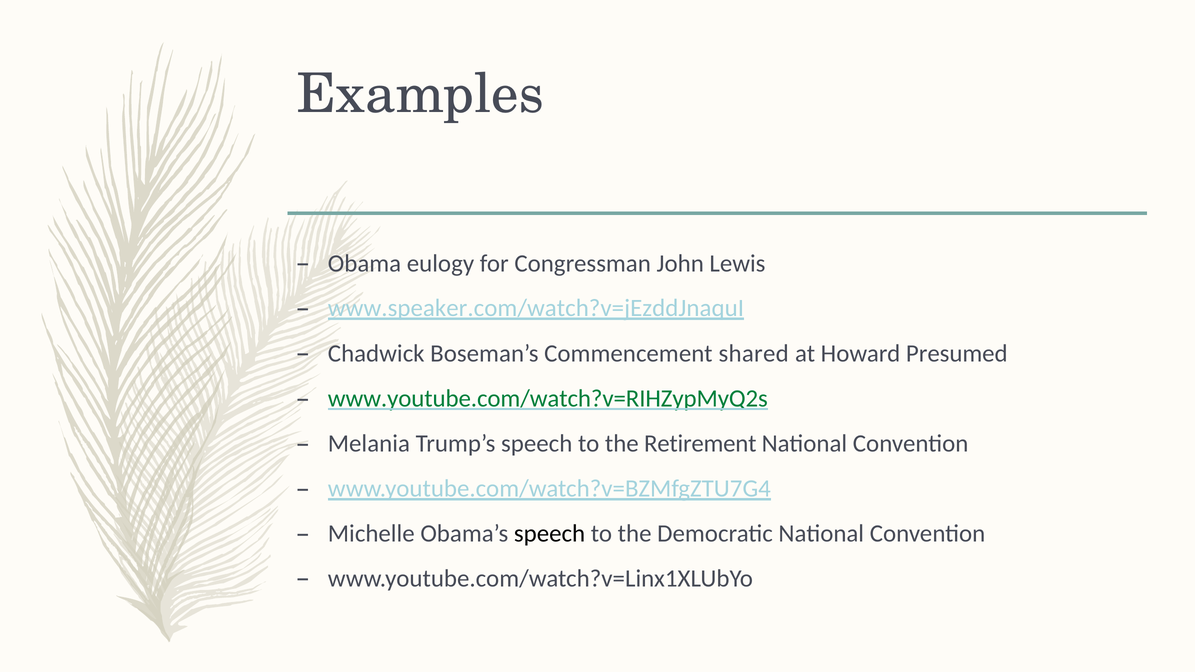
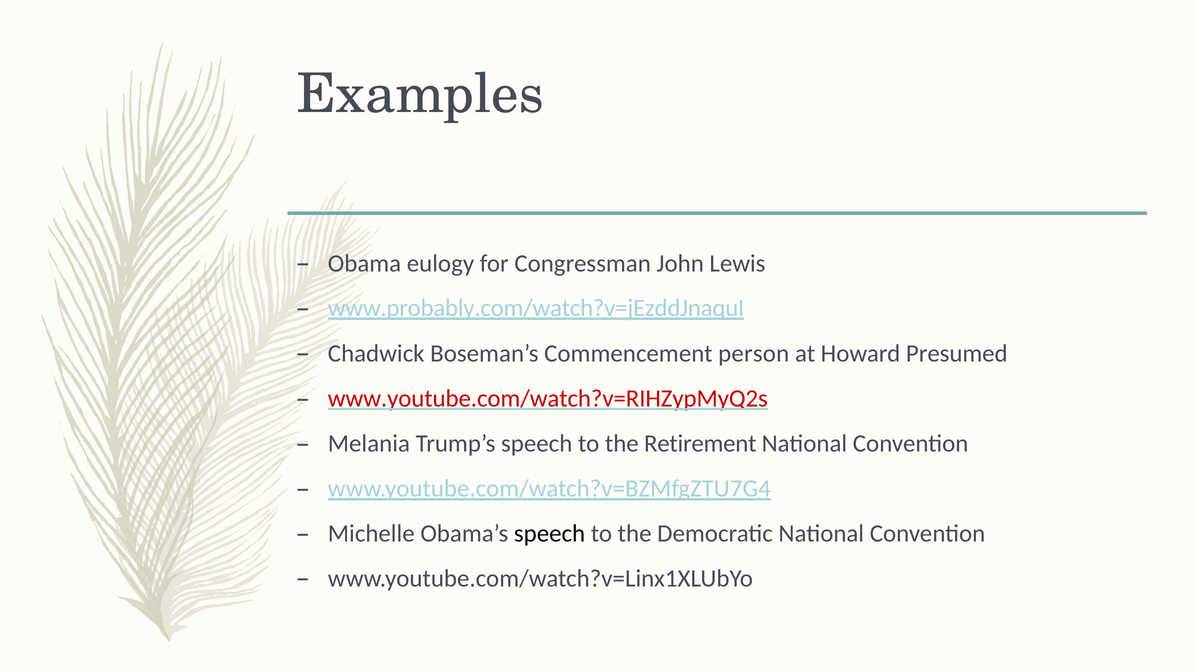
www.speaker.com/watch?v=jEzddJnaquI: www.speaker.com/watch?v=jEzddJnaquI -> www.probably.com/watch?v=jEzddJnaquI
shared: shared -> person
www.youtube.com/watch?v=RIHZypMyQ2s colour: green -> red
